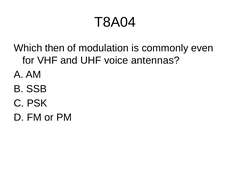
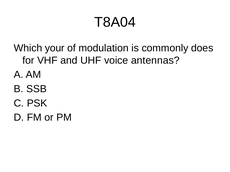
then: then -> your
even: even -> does
